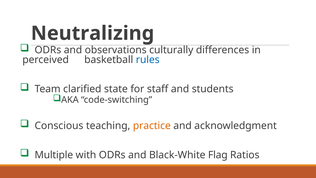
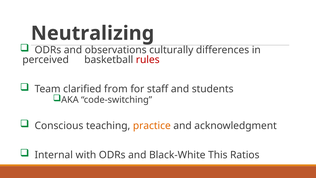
rules colour: blue -> red
state: state -> from
Multiple: Multiple -> Internal
Flag: Flag -> This
